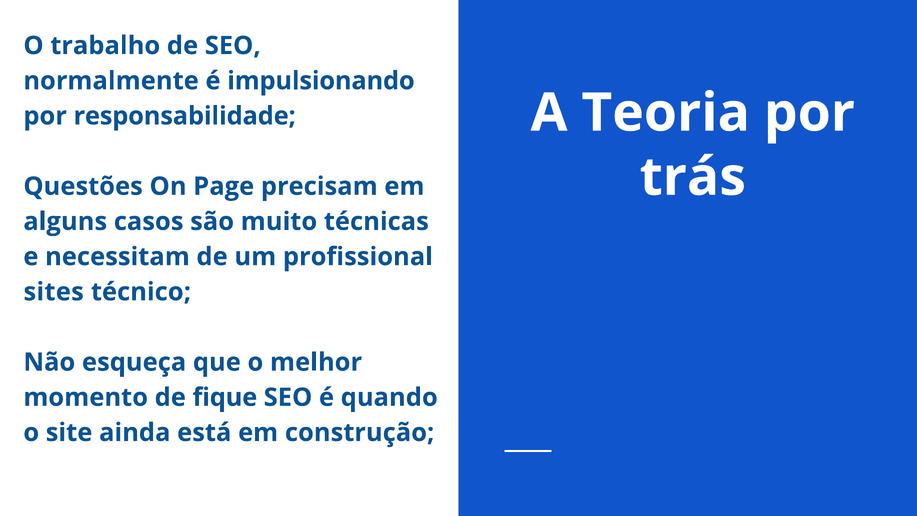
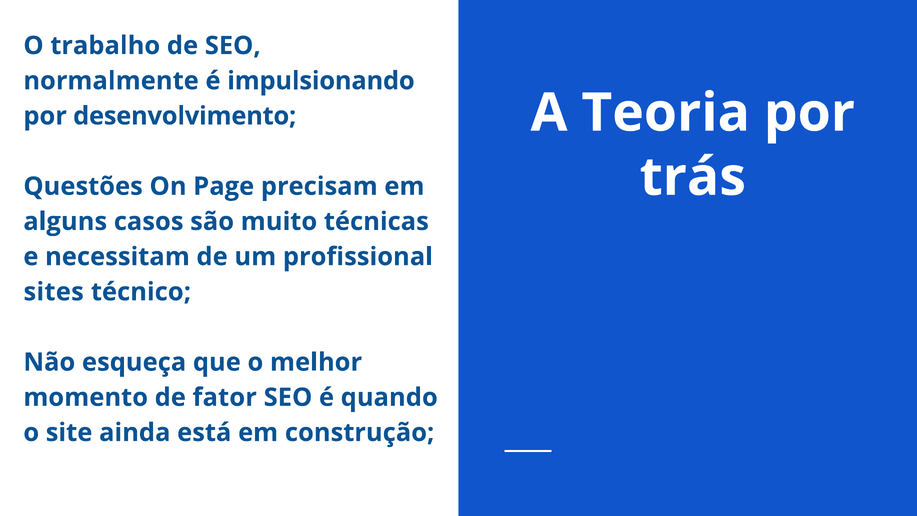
responsabilidade: responsabilidade -> desenvolvimento
fique: fique -> fator
